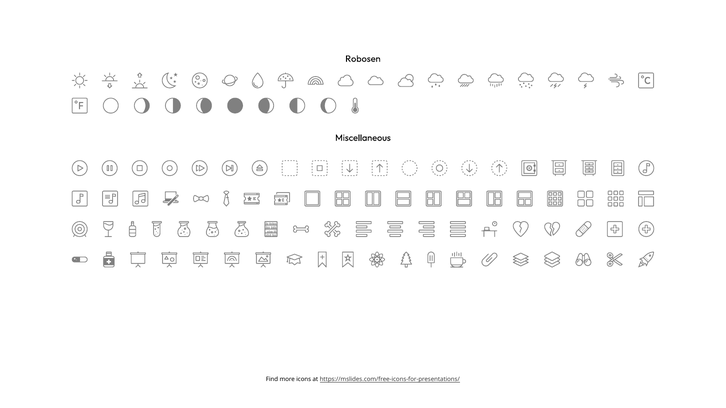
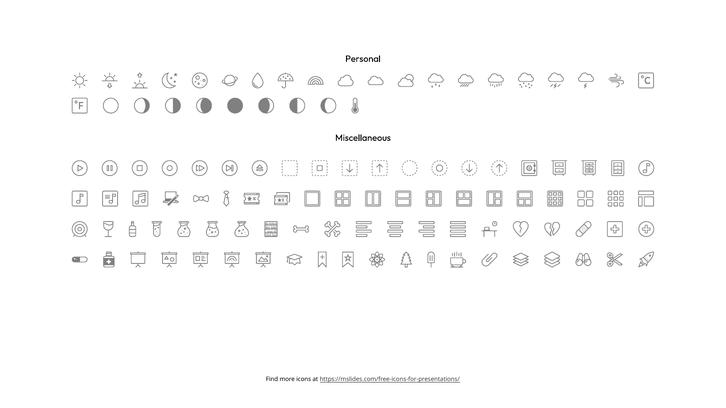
Robosen: Robosen -> Personal
